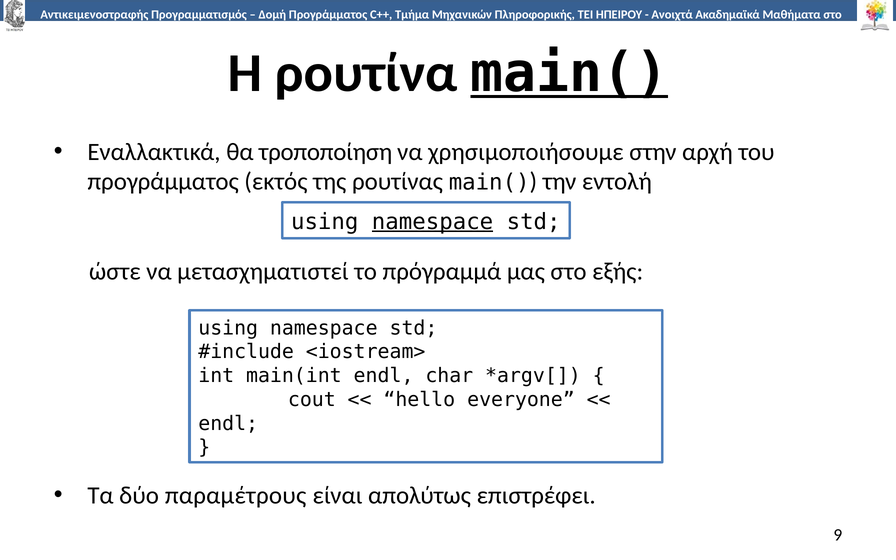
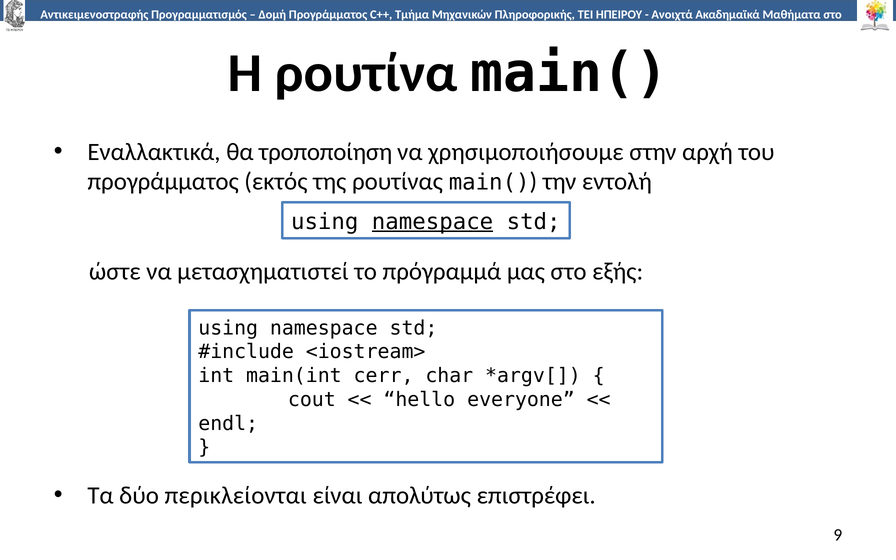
main( at (569, 73) underline: present -> none
main(int endl: endl -> cerr
παραμέτρους: παραμέτρους -> περικλείονται
